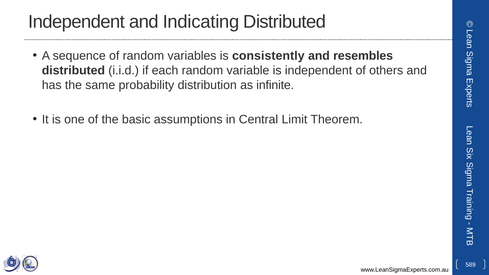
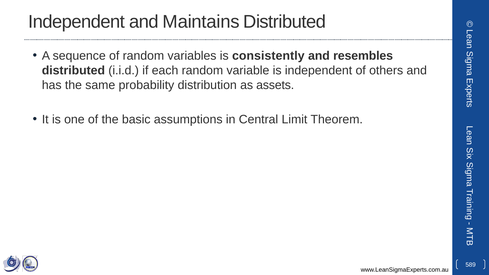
Indicating: Indicating -> Maintains
infinite: infinite -> assets
